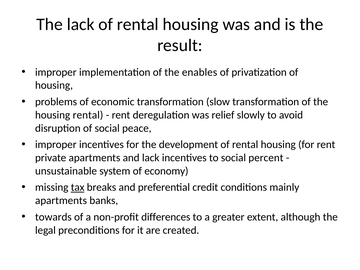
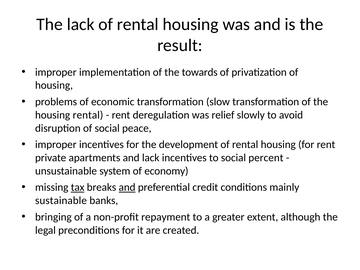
enables: enables -> towards
and at (127, 187) underline: none -> present
apartments at (61, 201): apartments -> sustainable
towards: towards -> bringing
differences: differences -> repayment
